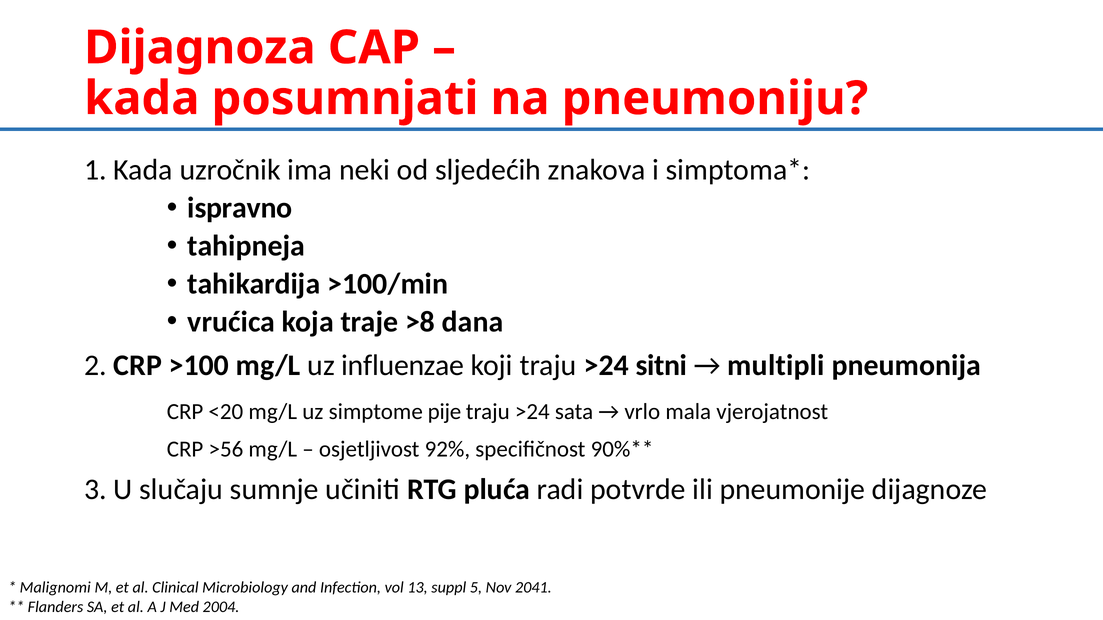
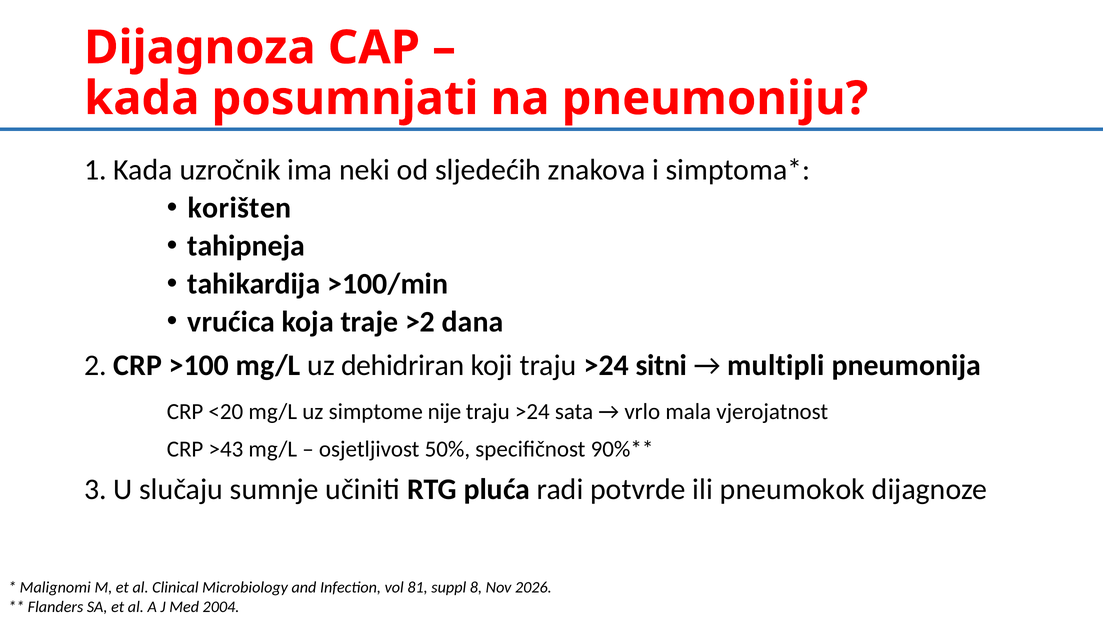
ispravno: ispravno -> korišten
>8: >8 -> >2
influenzae: influenzae -> dehidriran
pije: pije -> nije
>56: >56 -> >43
92%: 92% -> 50%
pneumonije: pneumonije -> pneumokok
13: 13 -> 81
5: 5 -> 8
2041: 2041 -> 2026
